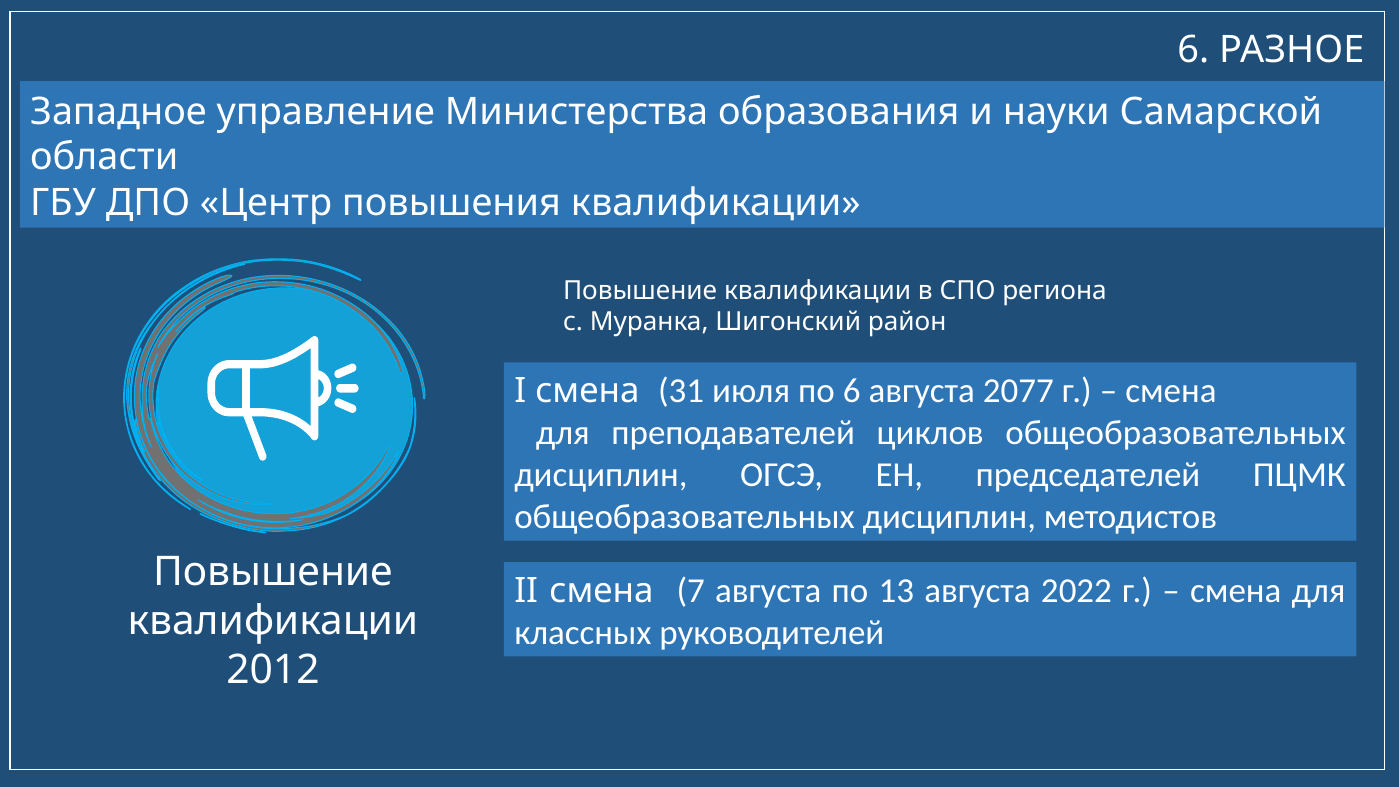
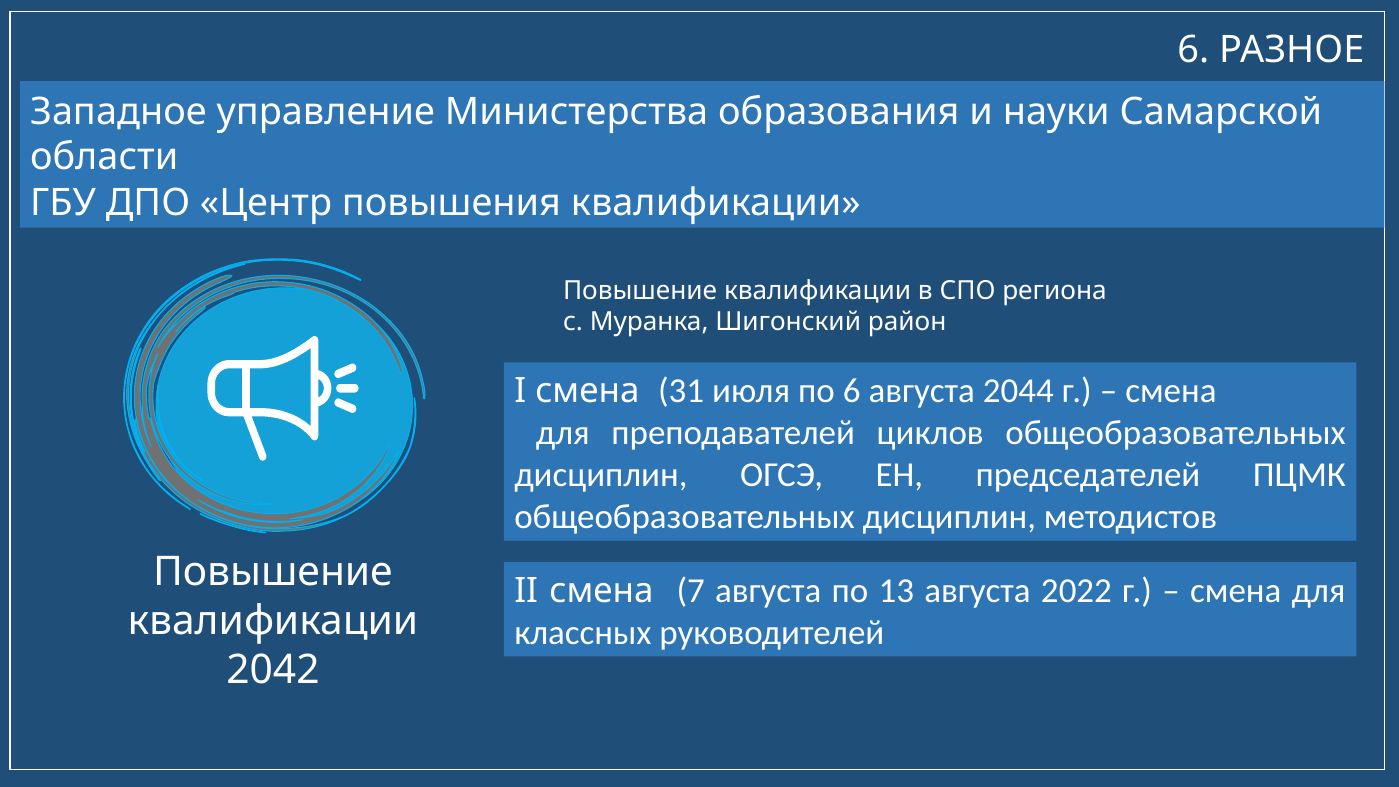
2077: 2077 -> 2044
2012: 2012 -> 2042
